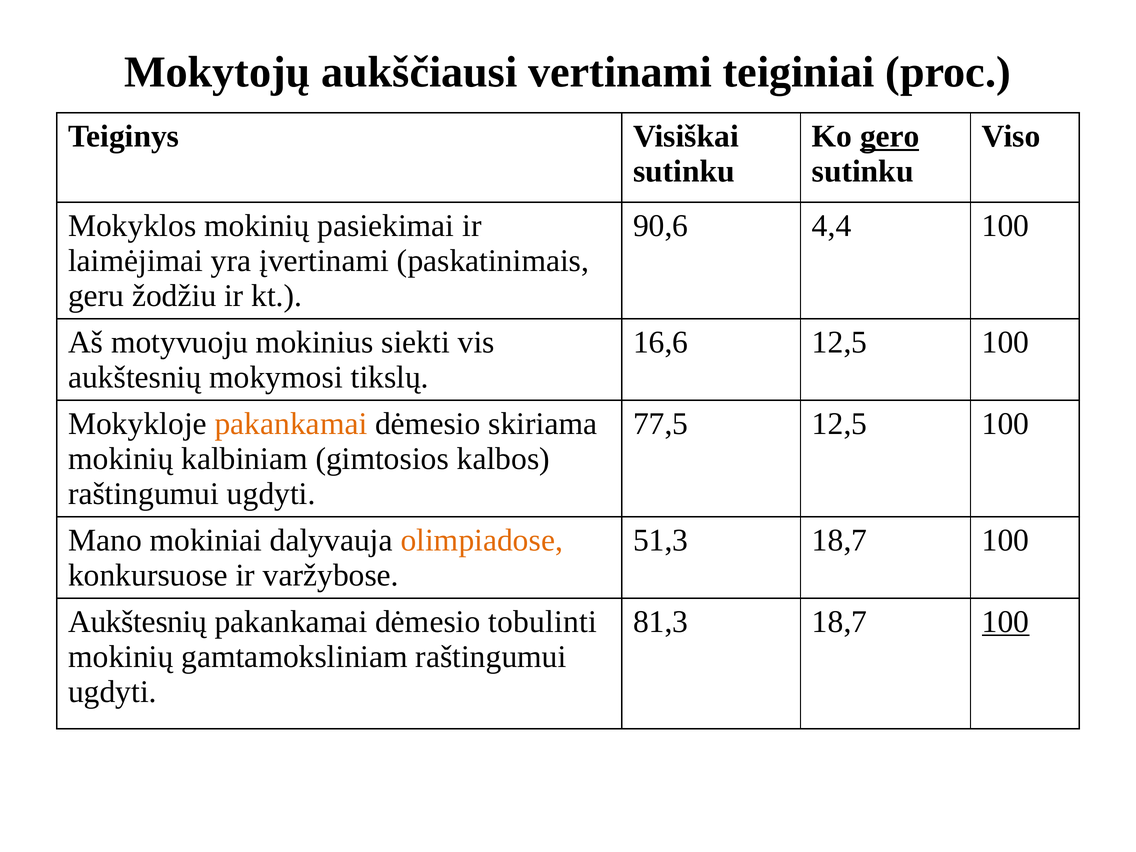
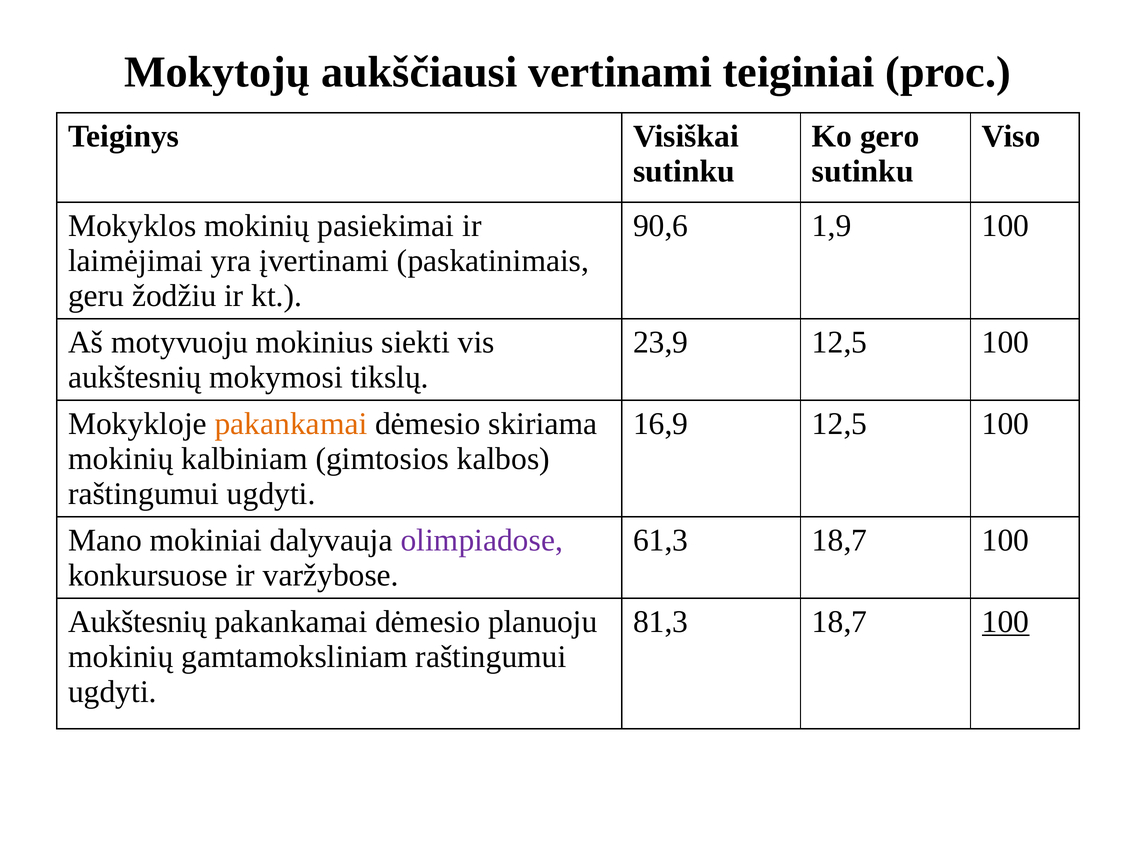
gero underline: present -> none
4,4: 4,4 -> 1,9
16,6: 16,6 -> 23,9
77,5: 77,5 -> 16,9
olimpiadose colour: orange -> purple
51,3: 51,3 -> 61,3
tobulinti: tobulinti -> planuoju
